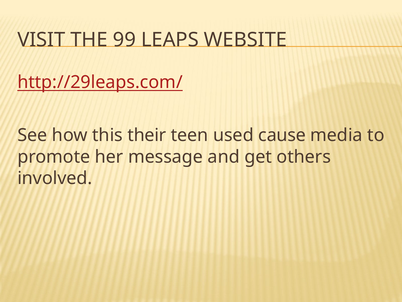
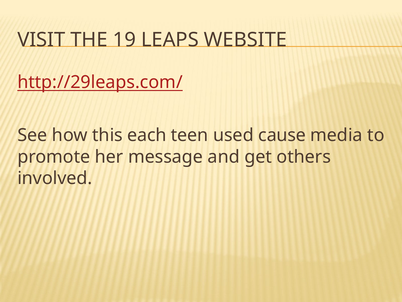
99: 99 -> 19
their: their -> each
